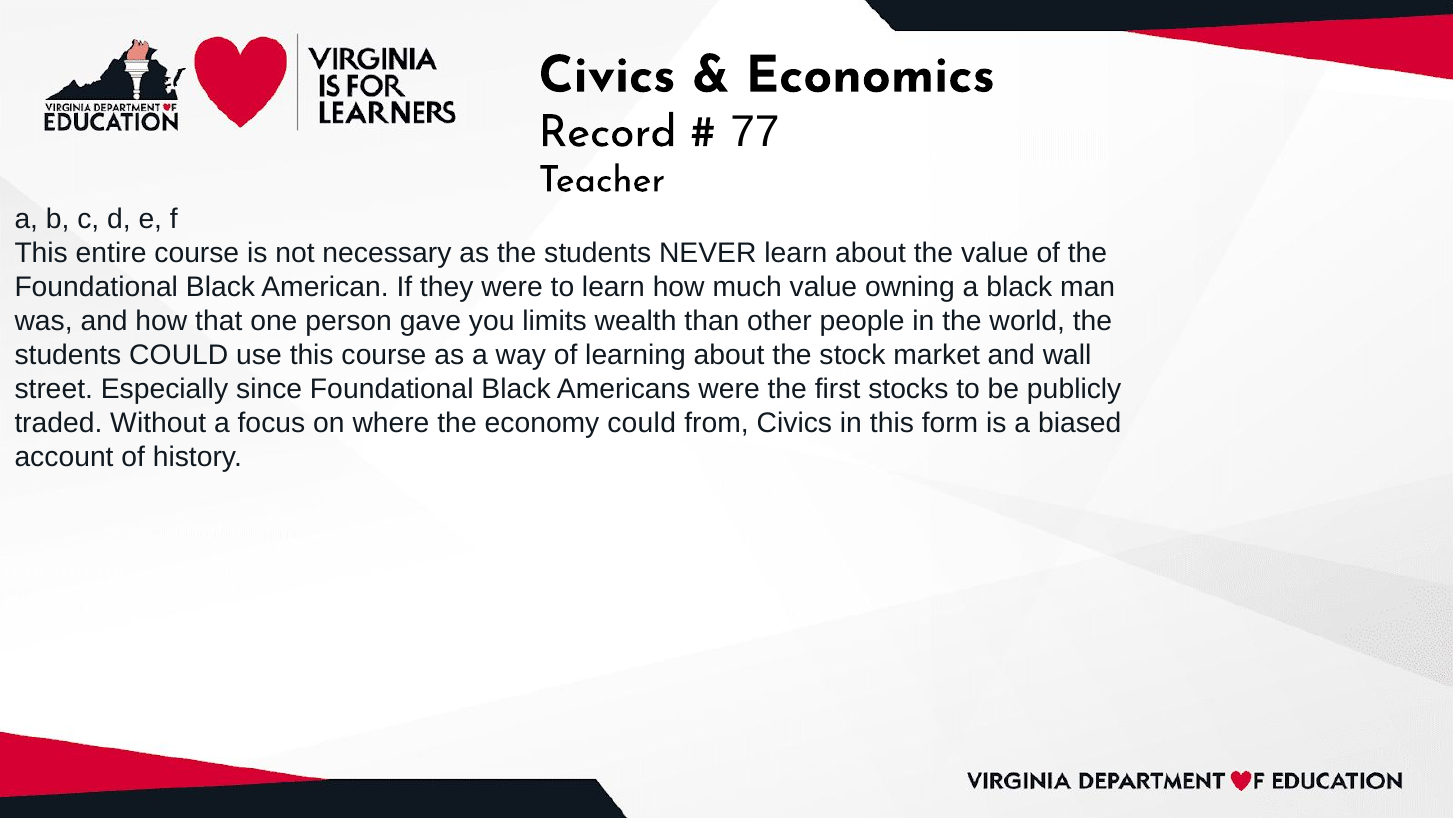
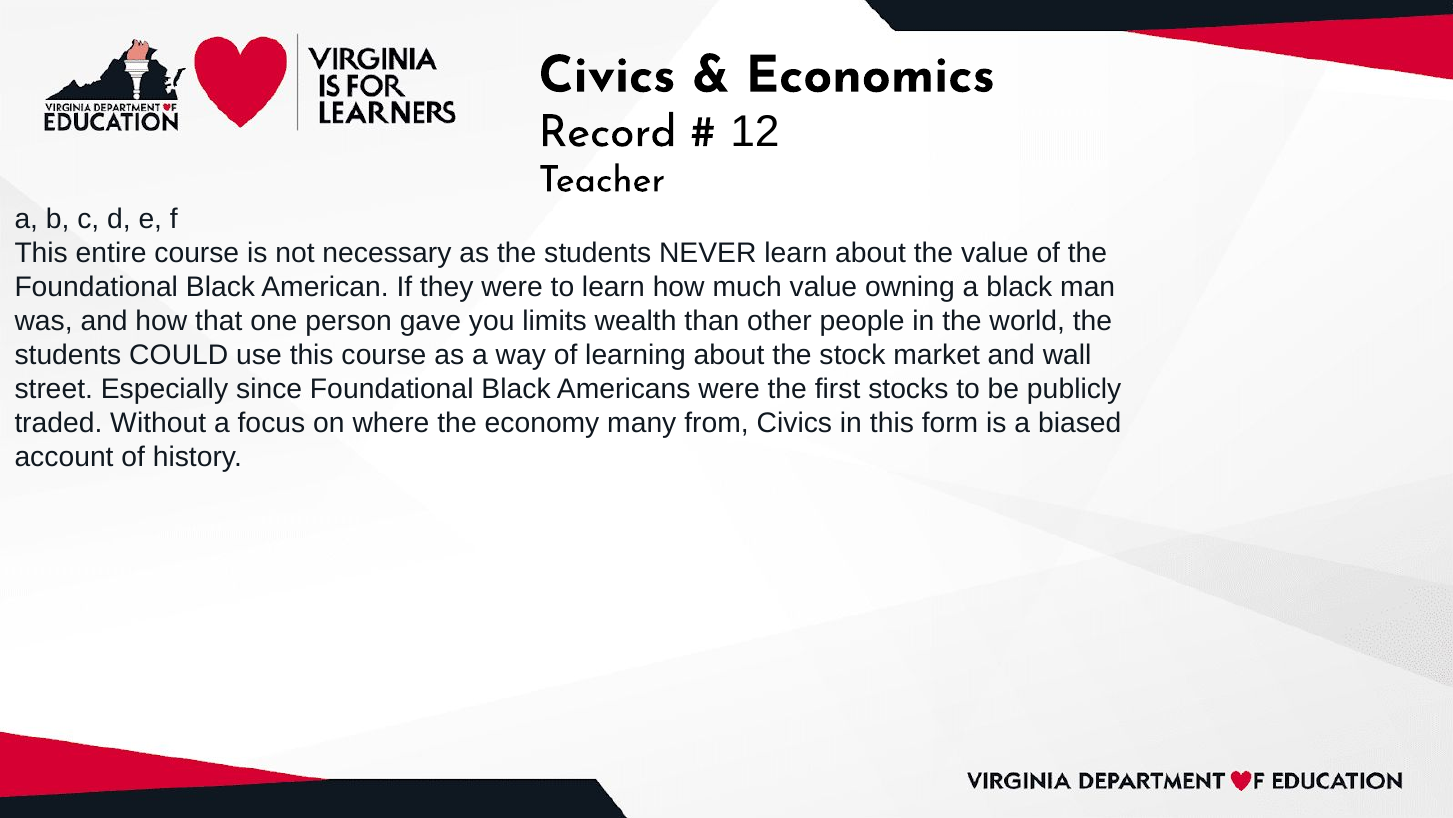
77: 77 -> 12
economy could: could -> many
